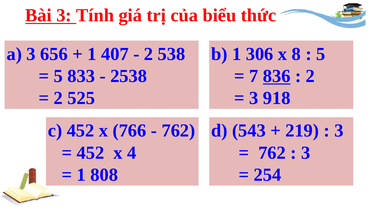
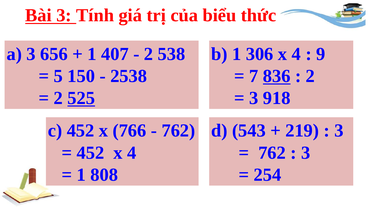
306 x 8: 8 -> 4
5 at (321, 54): 5 -> 9
833: 833 -> 150
525 underline: none -> present
